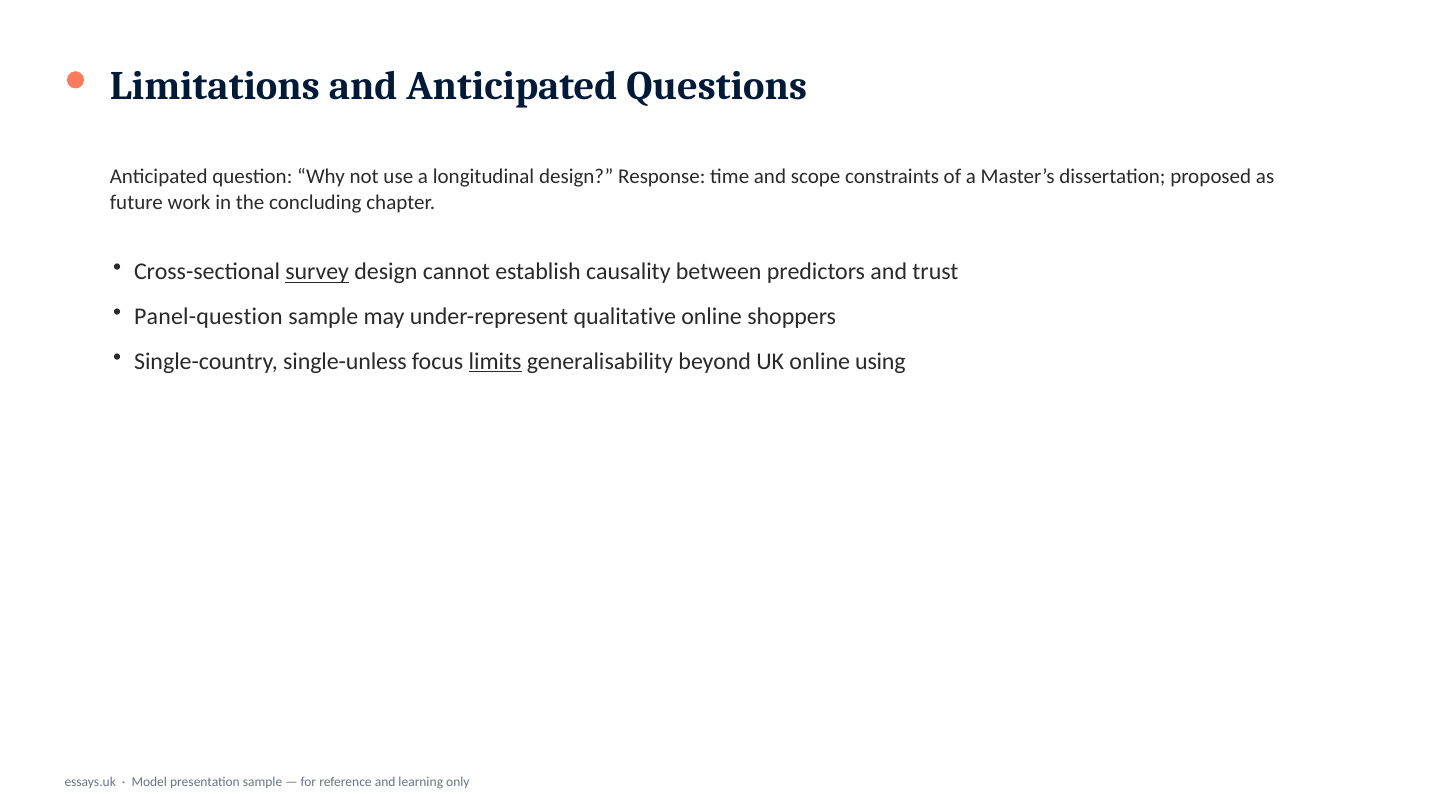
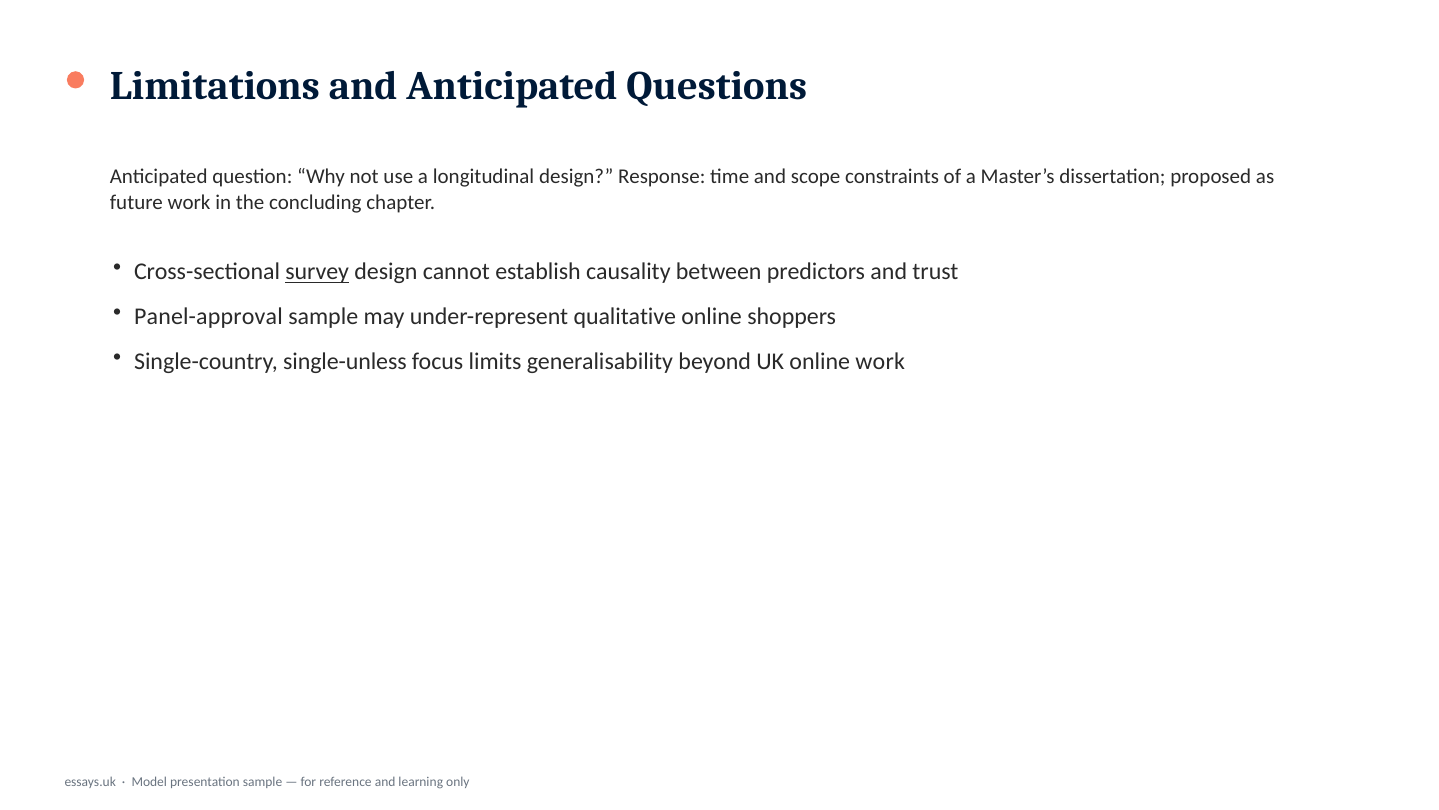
Panel-question: Panel-question -> Panel-approval
limits underline: present -> none
online using: using -> work
